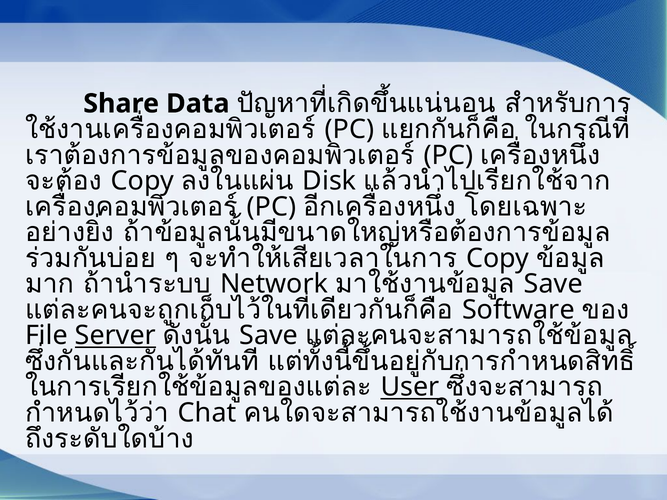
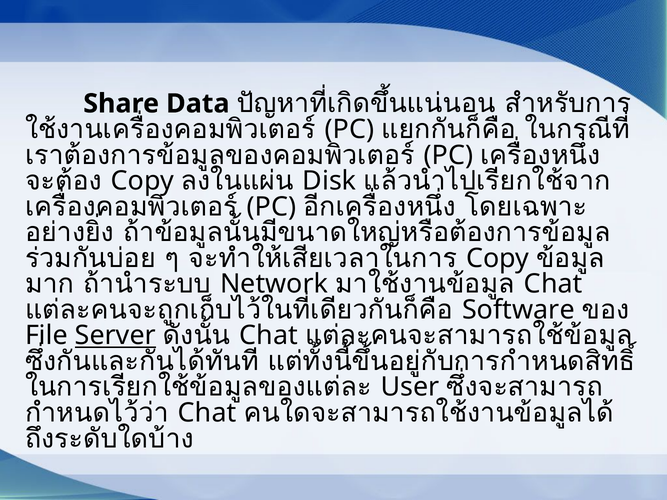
Save at (553, 284): Save -> Chat
Save at (269, 336): Save -> Chat
User underline: present -> none
